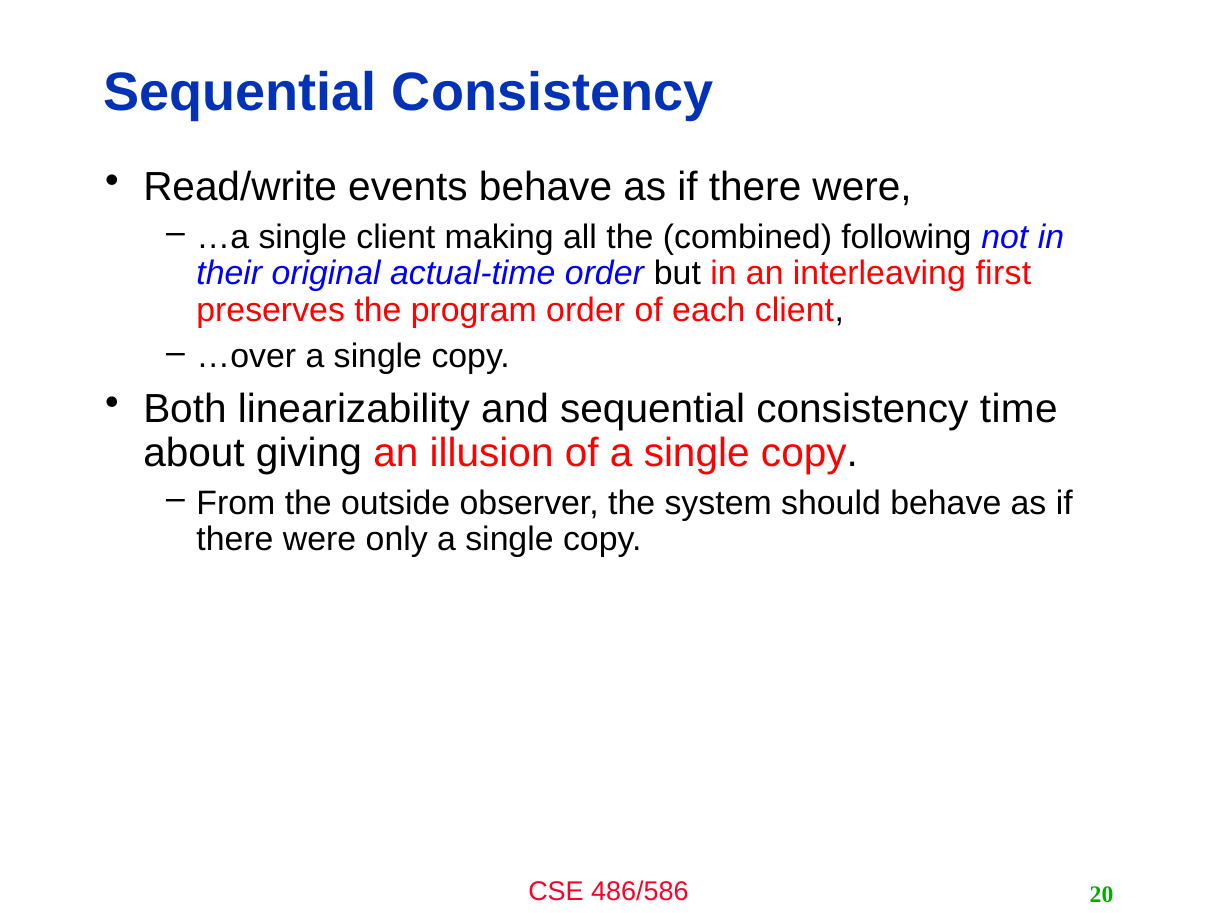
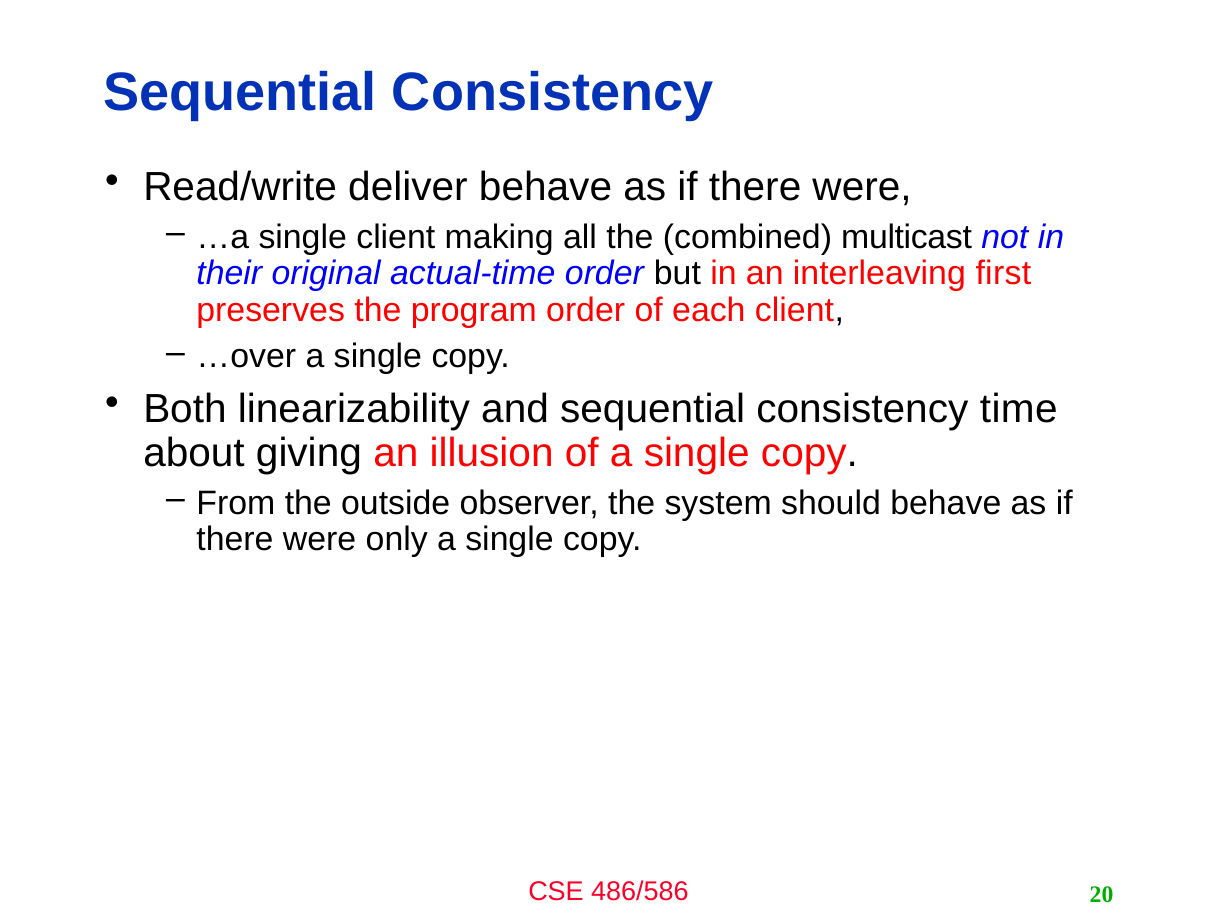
events: events -> deliver
following: following -> multicast
